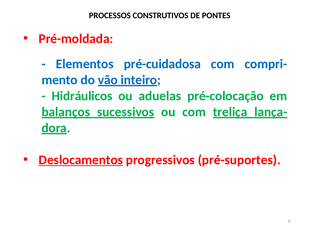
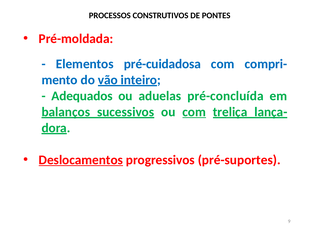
Hidráulicos: Hidráulicos -> Adequados
pré-colocação: pré-colocação -> pré-concluída
com at (194, 112) underline: none -> present
